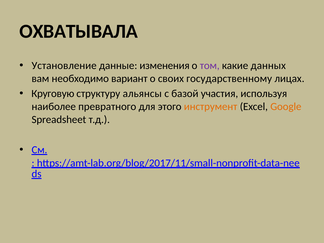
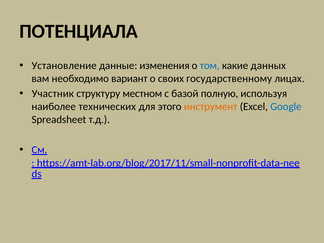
ОХВАТЫВАЛА: ОХВАТЫВАЛА -> ПОТЕНЦИАЛА
том colour: purple -> blue
Круговую: Круговую -> Участник
альянсы: альянсы -> местном
участия: участия -> полную
превратного: превратного -> технических
Google colour: orange -> blue
